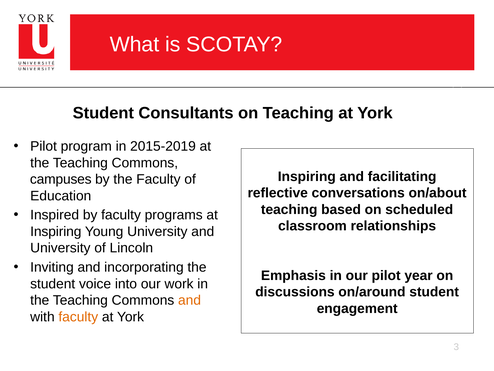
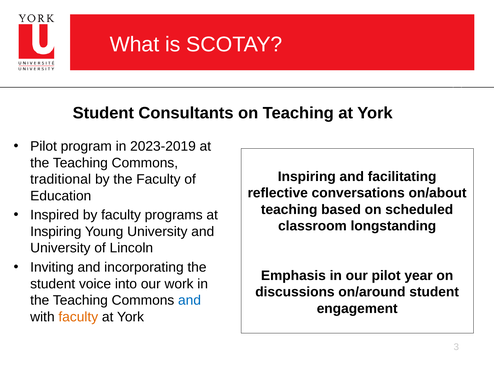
2015-2019: 2015-2019 -> 2023-2019
campuses: campuses -> traditional
relationships: relationships -> longstanding
and at (190, 300) colour: orange -> blue
